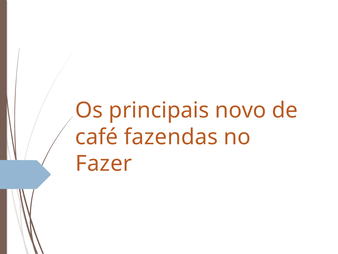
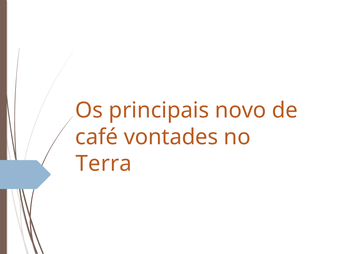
fazendas: fazendas -> vontades
Fazer: Fazer -> Terra
